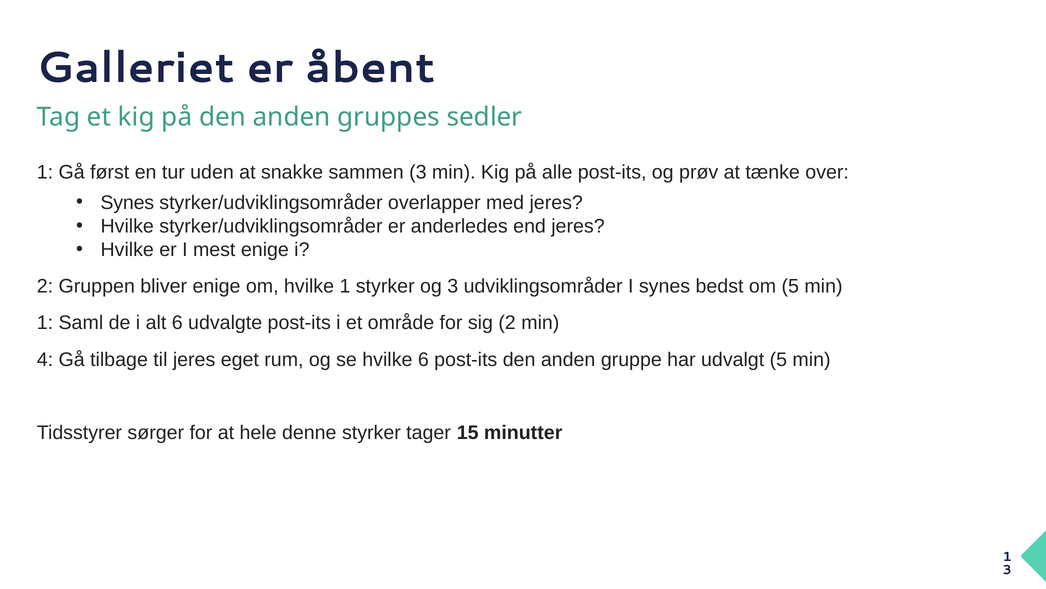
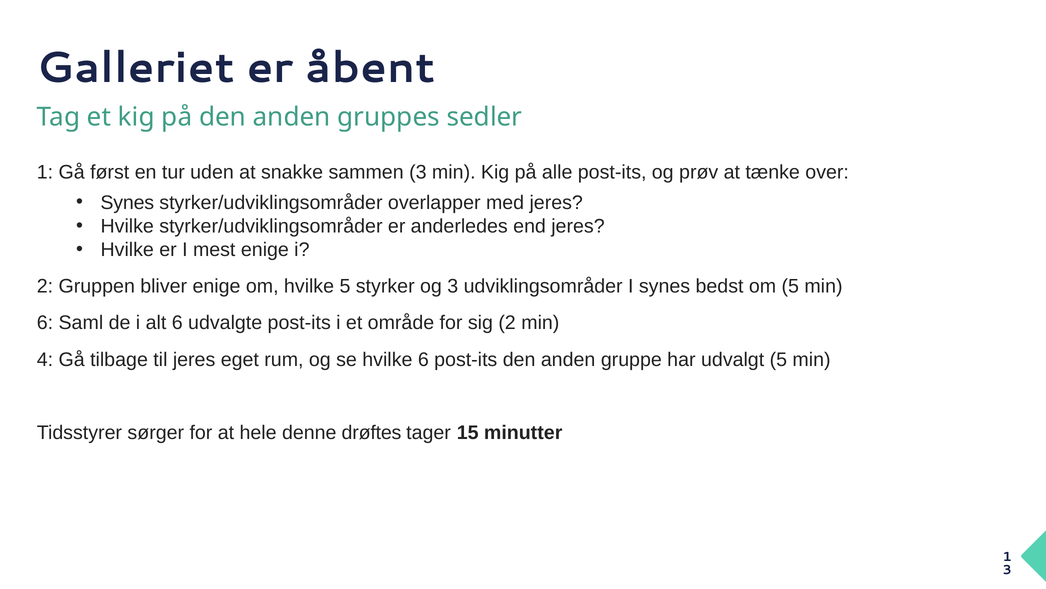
hvilke 1: 1 -> 5
1 at (45, 323): 1 -> 6
denne styrker: styrker -> drøftes
